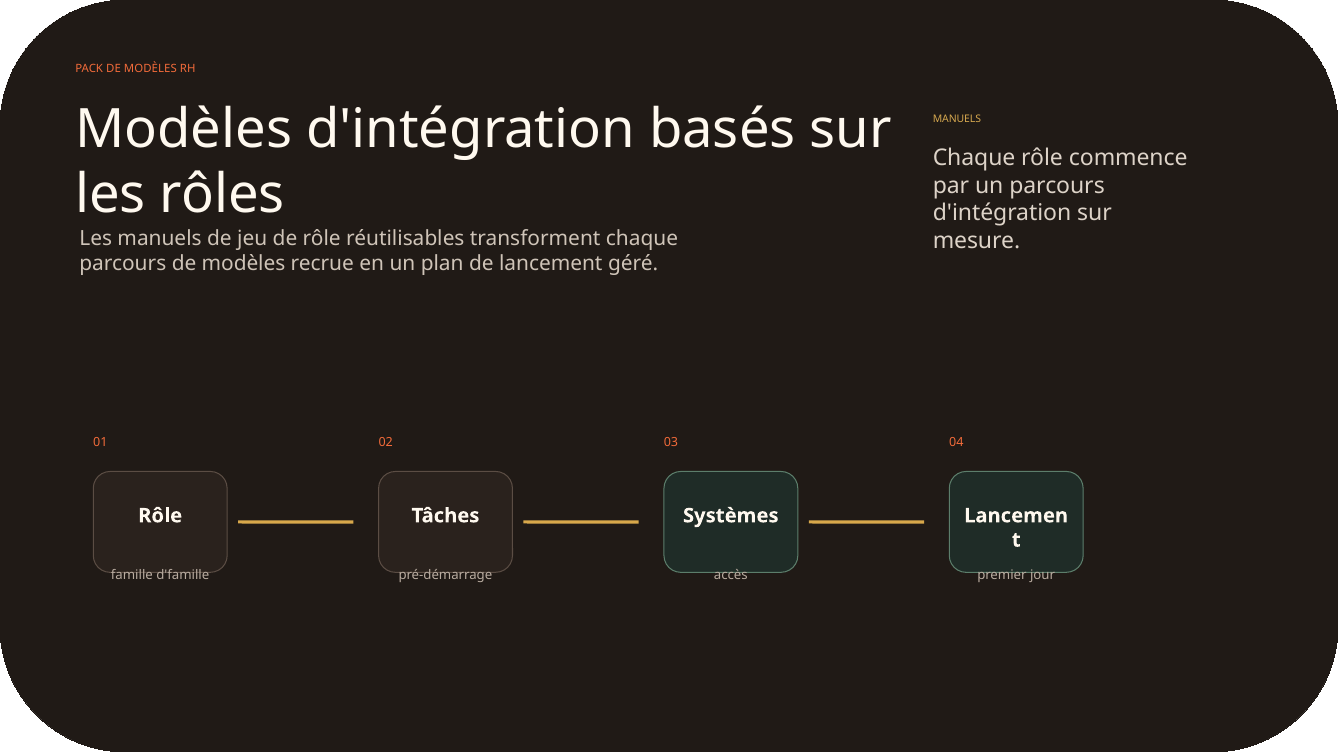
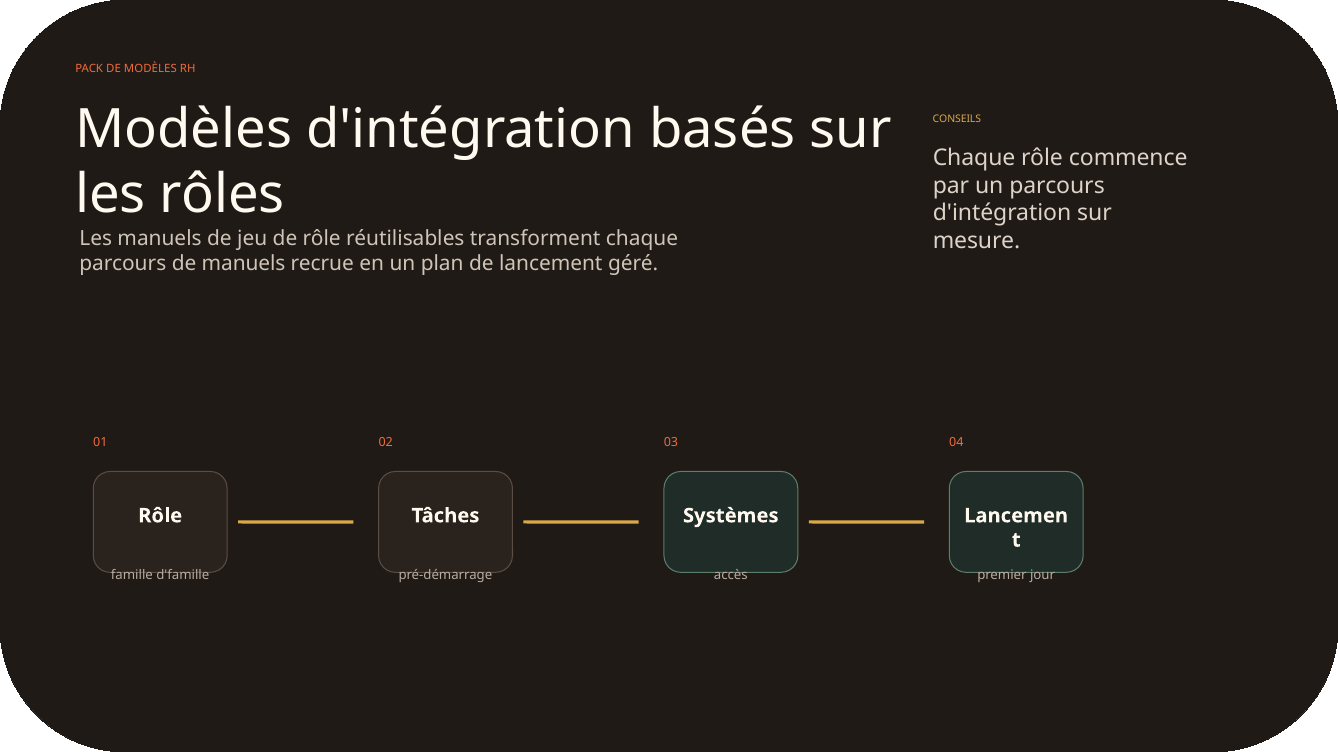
MANUELS at (957, 119): MANUELS -> CONSEILS
parcours de modèles: modèles -> manuels
